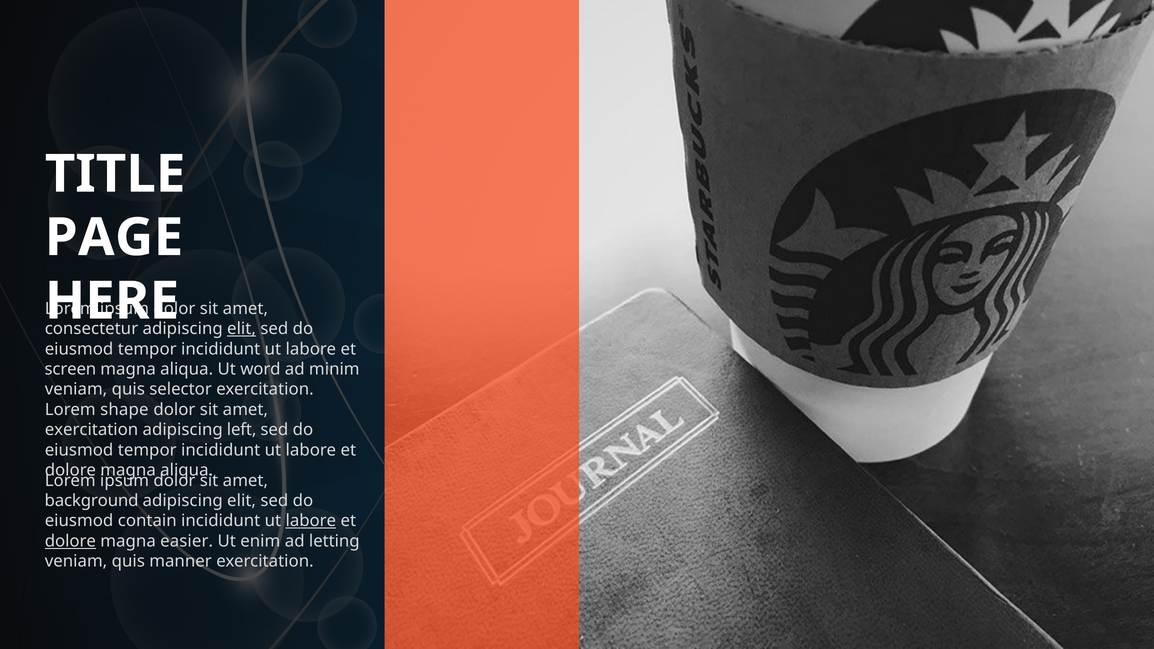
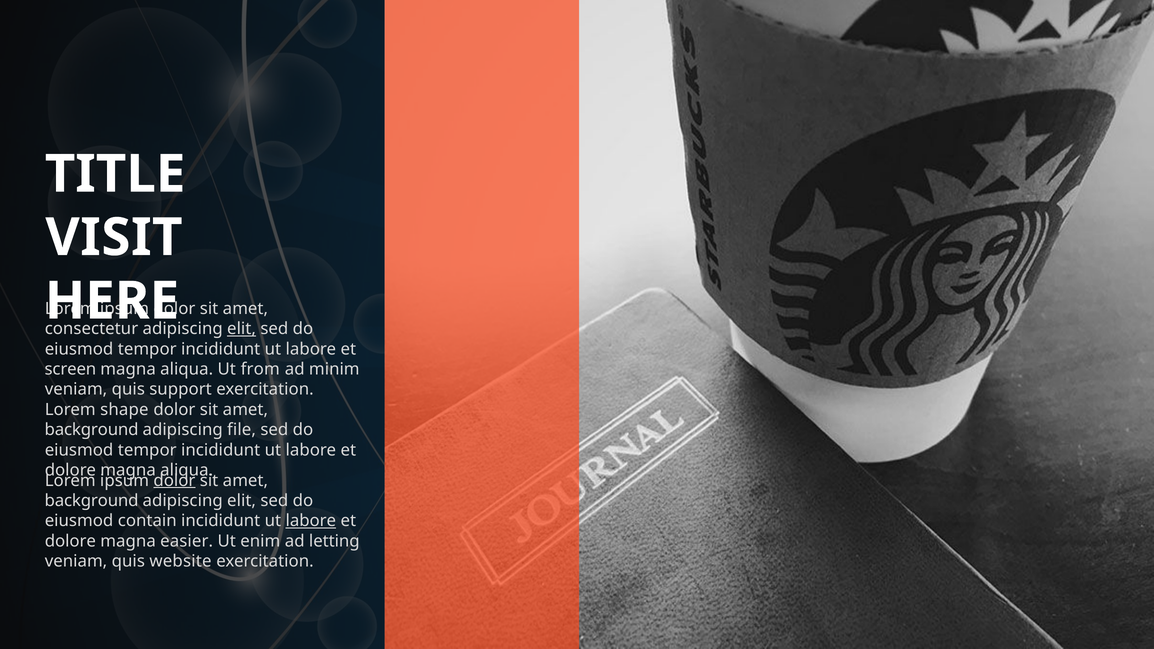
PAGE: PAGE -> VISIT
word: word -> from
selector: selector -> support
exercitation at (92, 430): exercitation -> background
left: left -> file
dolor at (174, 481) underline: none -> present
dolore at (70, 541) underline: present -> none
manner: manner -> website
